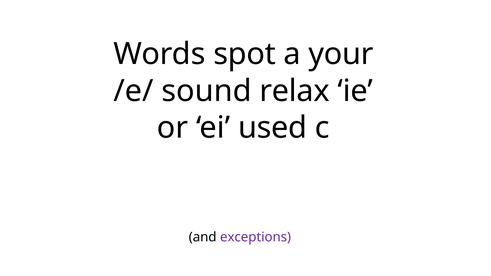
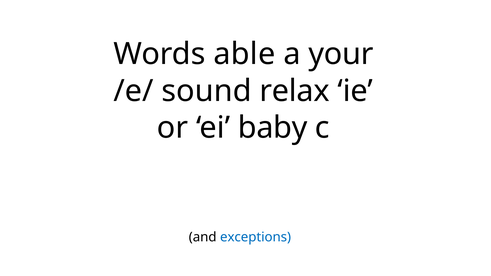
spot: spot -> able
used: used -> baby
exceptions colour: purple -> blue
